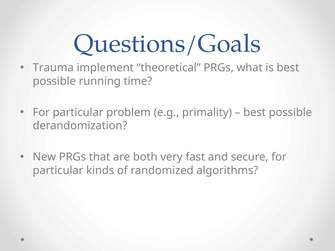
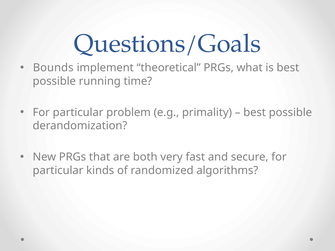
Trauma: Trauma -> Bounds
